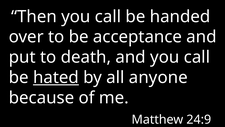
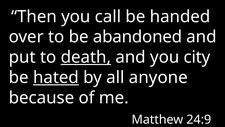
acceptance: acceptance -> abandoned
death underline: none -> present
and you call: call -> city
